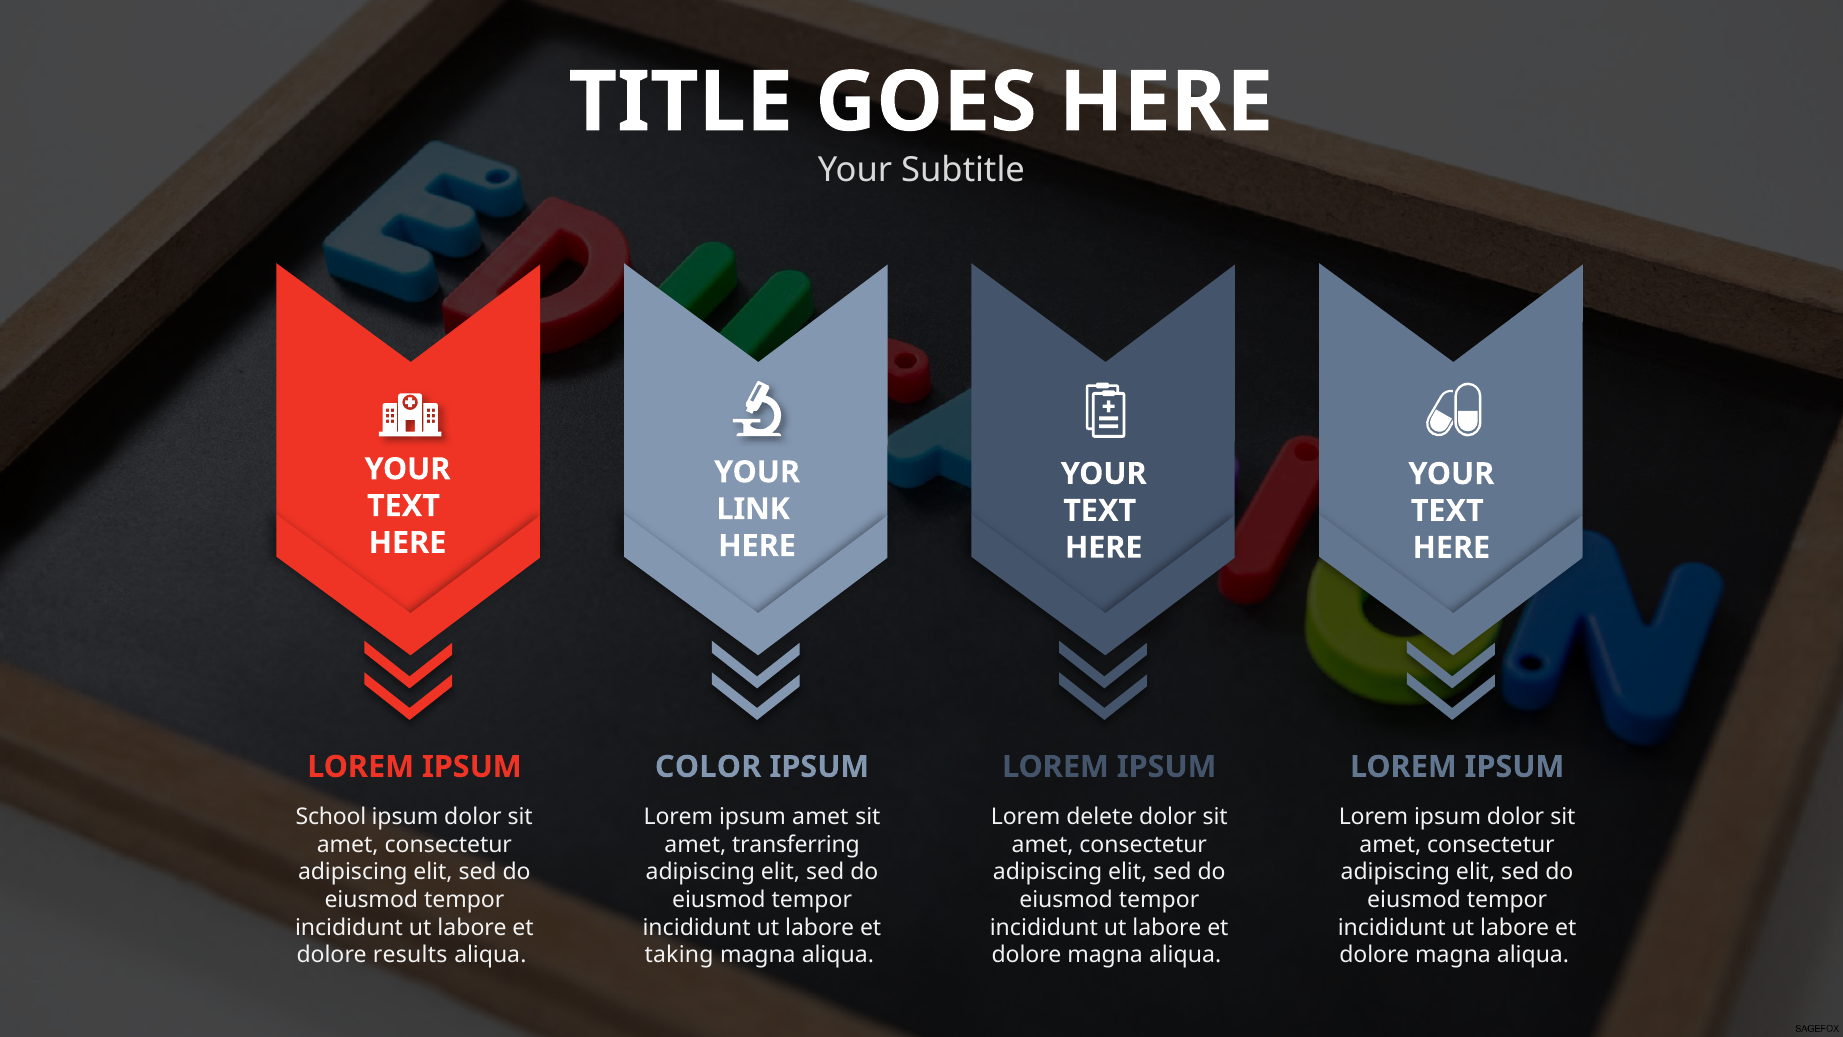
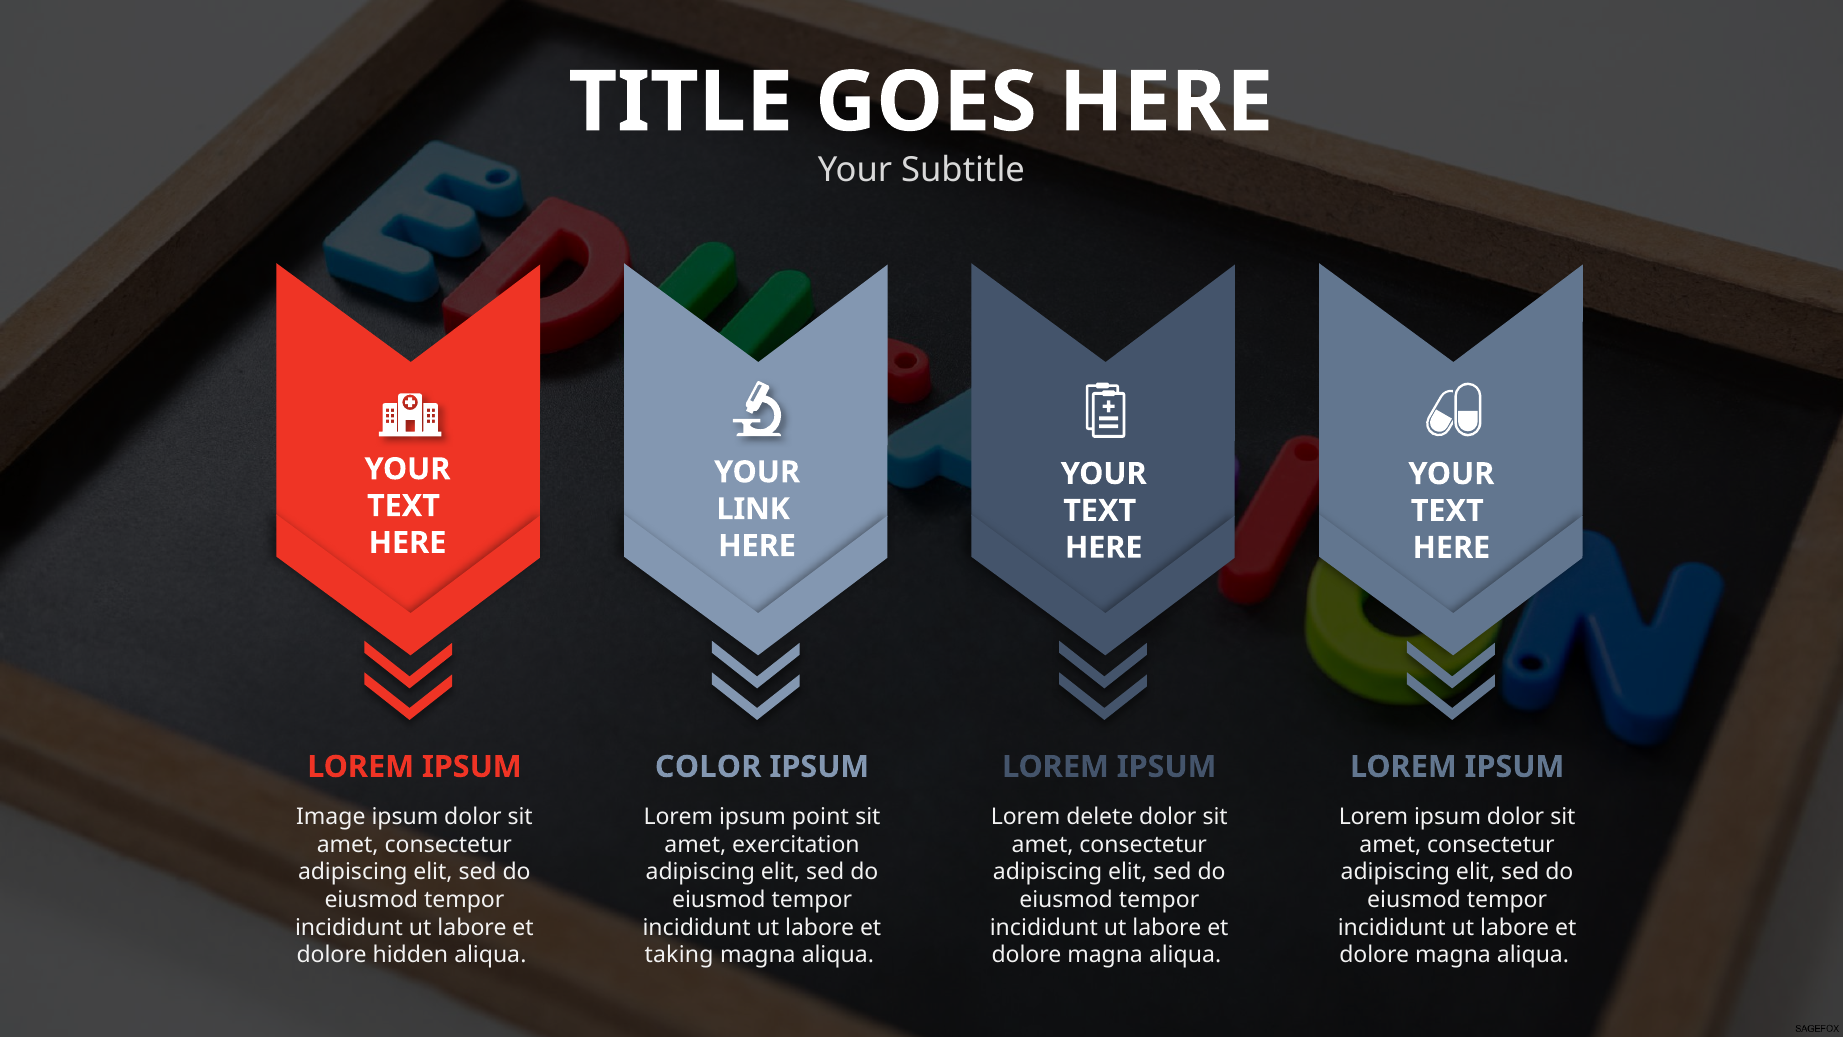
School: School -> Image
ipsum amet: amet -> point
transferring: transferring -> exercitation
results: results -> hidden
